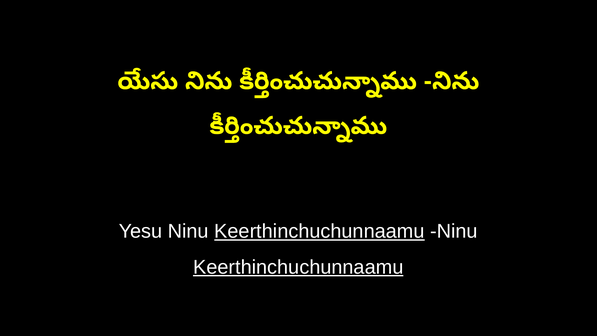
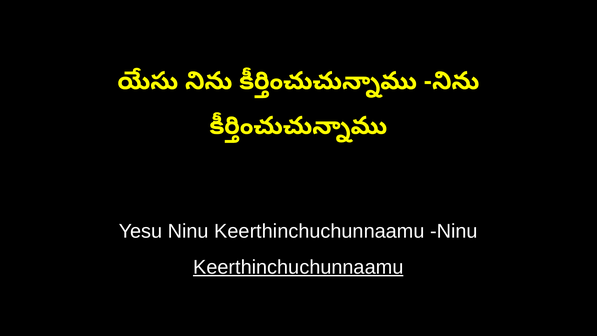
Keerthinchuchunnaamu at (319, 231) underline: present -> none
